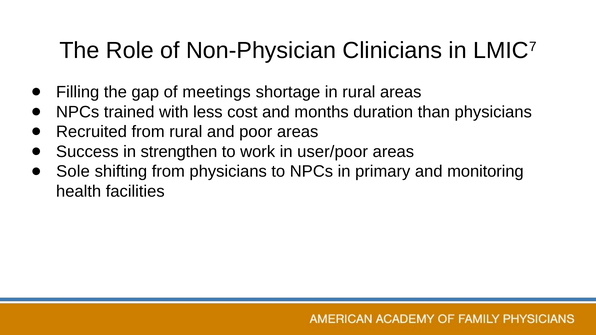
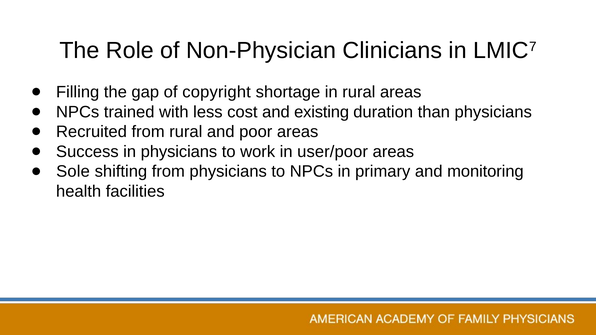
meetings: meetings -> copyright
months: months -> existing
in strengthen: strengthen -> physicians
